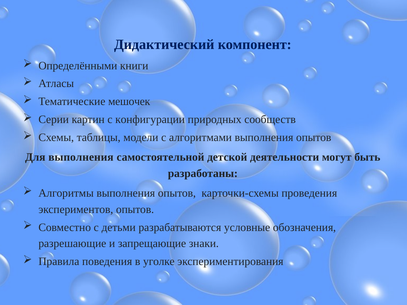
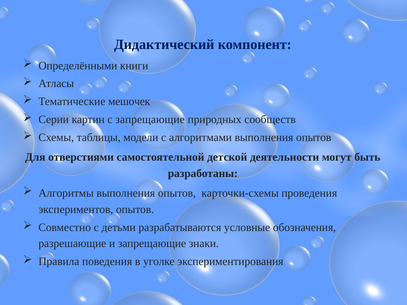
с конфигурации: конфигурации -> запрещающие
Для выполнения: выполнения -> отверстиями
